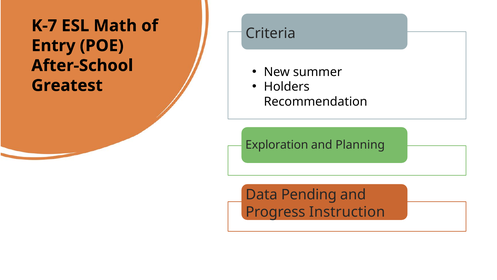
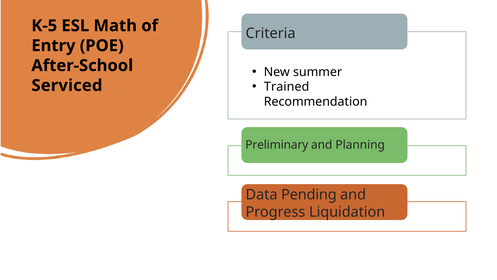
K-7: K-7 -> K-5
Holders: Holders -> Trained
Greatest: Greatest -> Serviced
Exploration: Exploration -> Preliminary
Instruction: Instruction -> Liquidation
